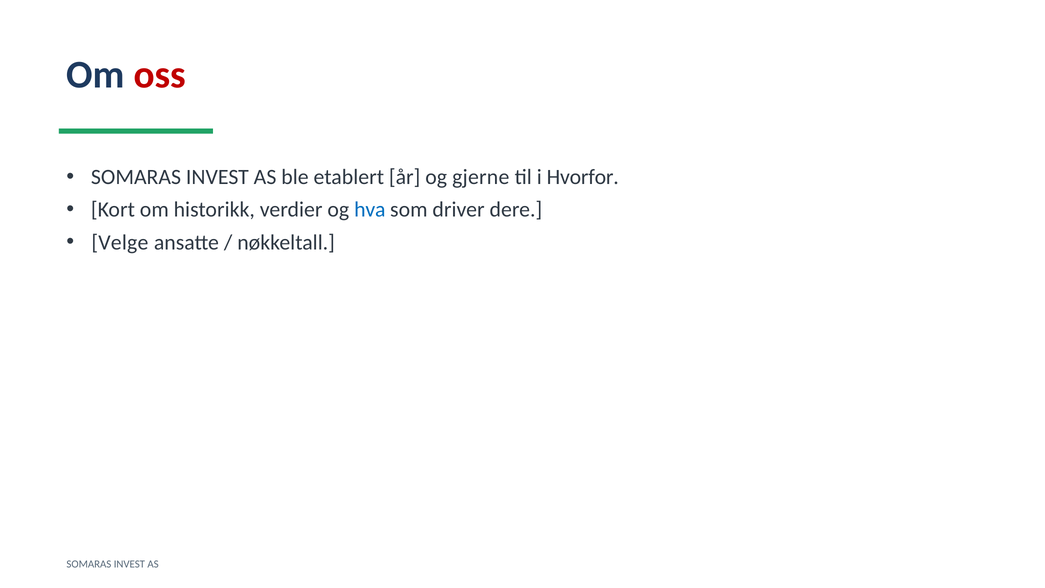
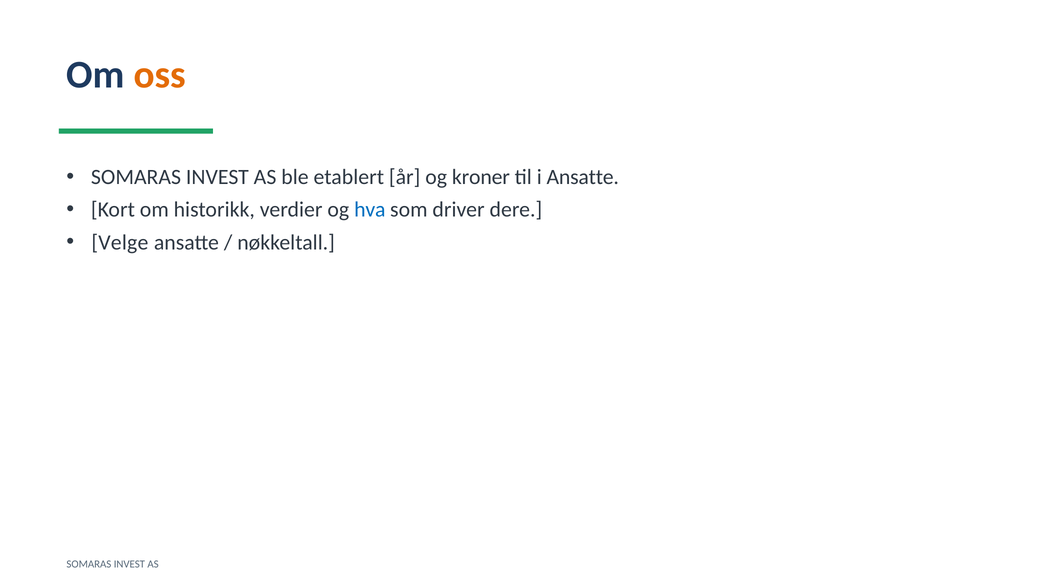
oss colour: red -> orange
gjerne: gjerne -> kroner
i Hvorfor: Hvorfor -> Ansatte
